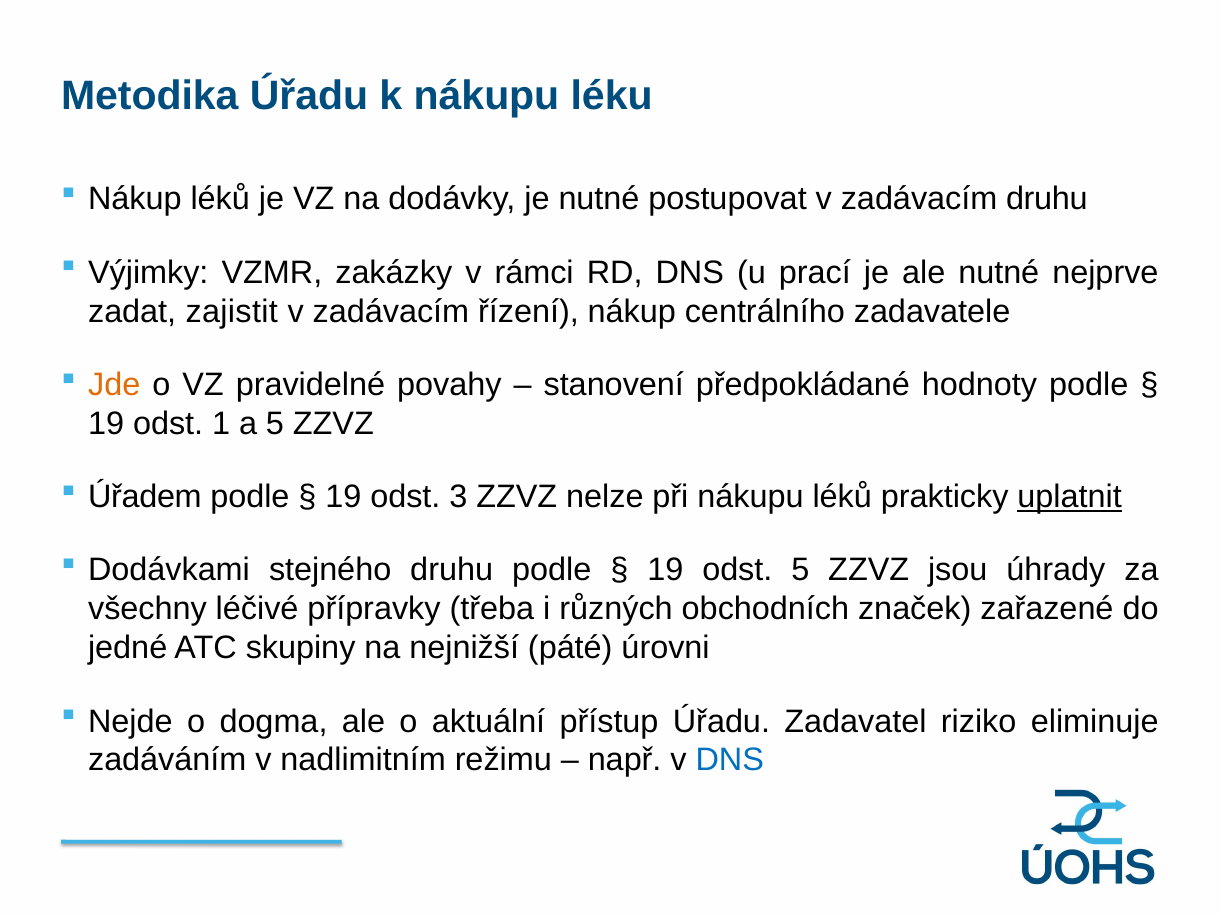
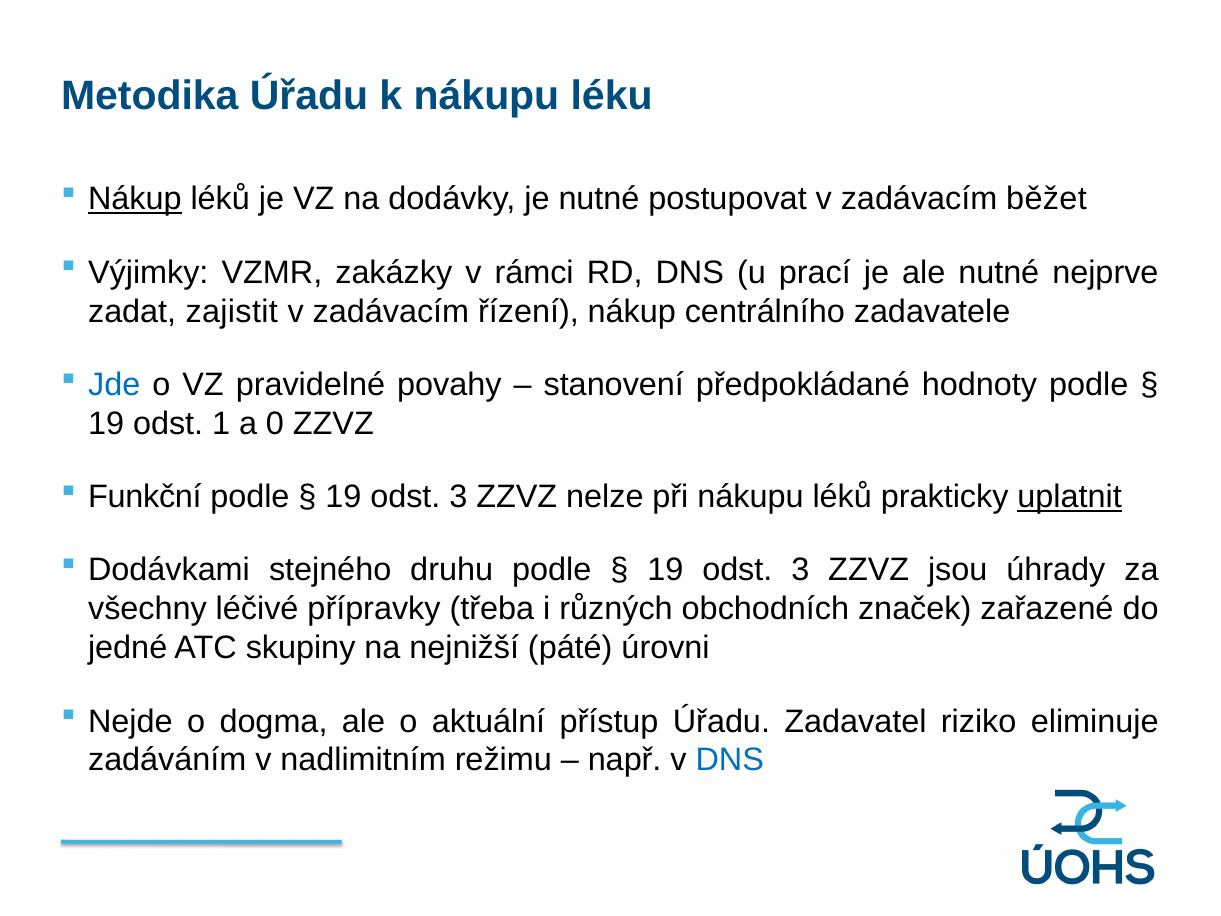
Nákup at (135, 199) underline: none -> present
zadávacím druhu: druhu -> běžet
Jde colour: orange -> blue
a 5: 5 -> 0
Úřadem: Úřadem -> Funkční
5 at (800, 570): 5 -> 3
